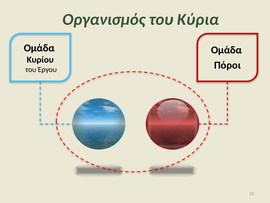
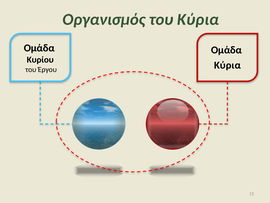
Πόροι at (227, 65): Πόροι -> Κύρια
